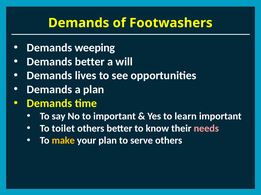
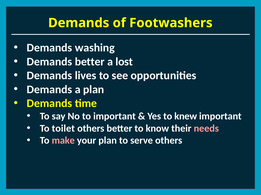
weeping: weeping -> washing
will: will -> lost
learn: learn -> knew
make colour: yellow -> pink
